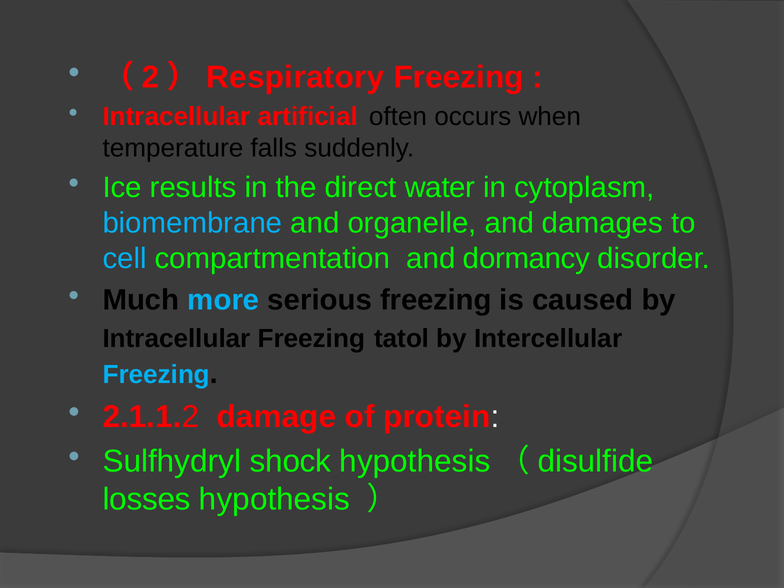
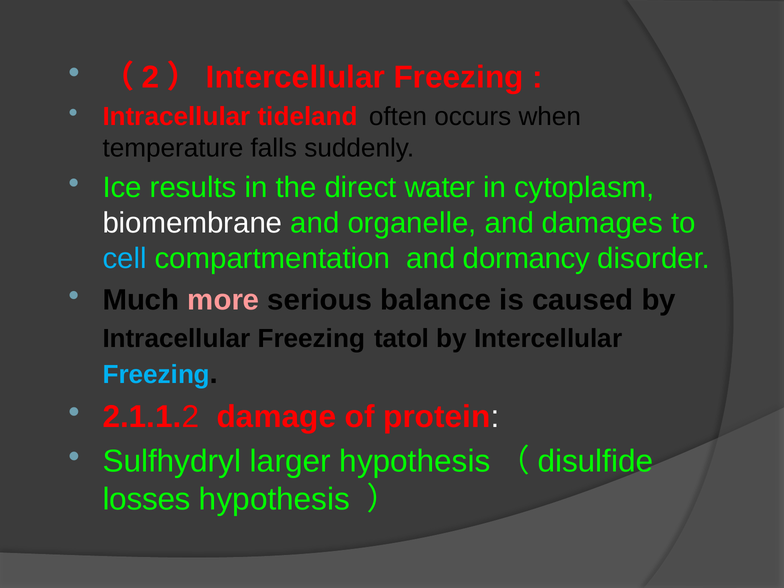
Respiratory at (295, 77): Respiratory -> Intercellular
artificial: artificial -> tideland
biomembrane colour: light blue -> white
more colour: light blue -> pink
serious freezing: freezing -> balance
shock: shock -> larger
